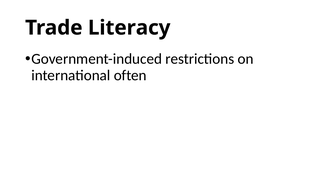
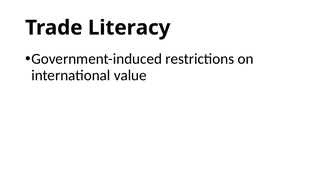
often: often -> value
